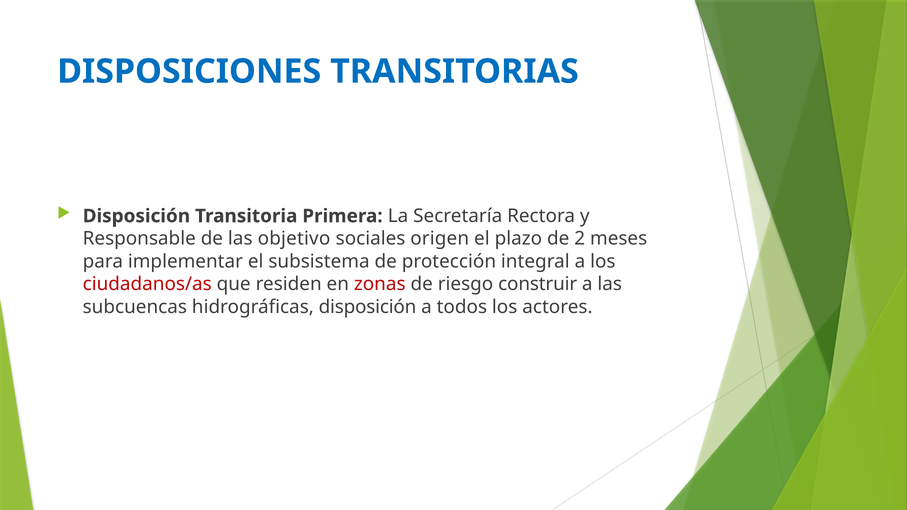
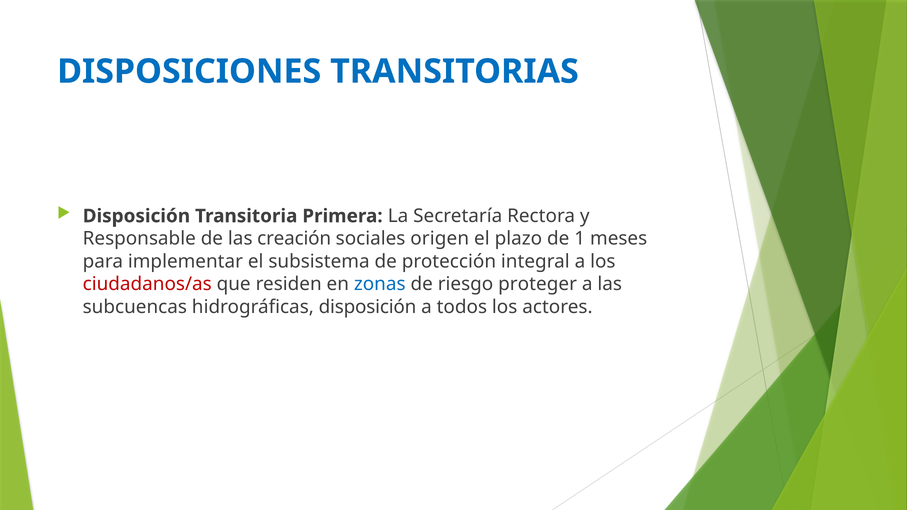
objetivo: objetivo -> creación
2: 2 -> 1
zonas colour: red -> blue
construir: construir -> proteger
